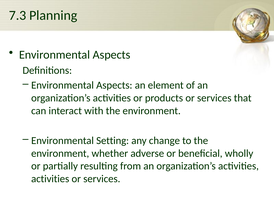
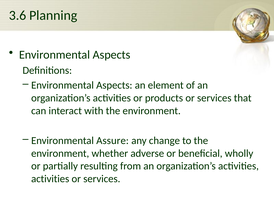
7.3: 7.3 -> 3.6
Setting: Setting -> Assure
